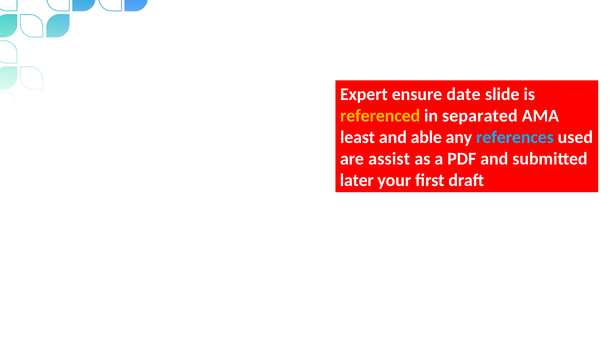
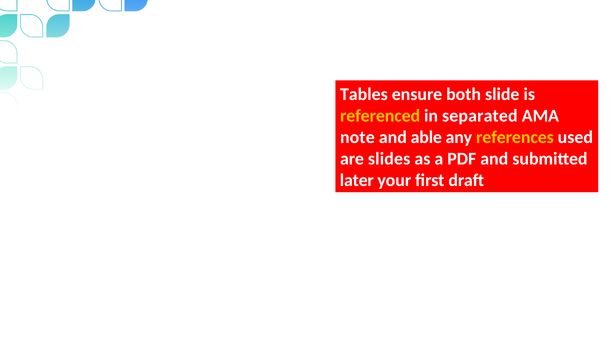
Expert: Expert -> Tables
date: date -> both
least: least -> note
references colour: light blue -> yellow
assist: assist -> slides
